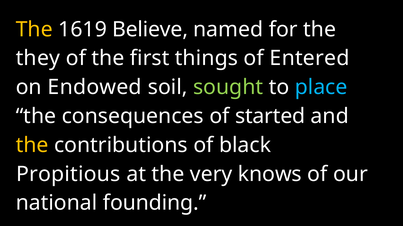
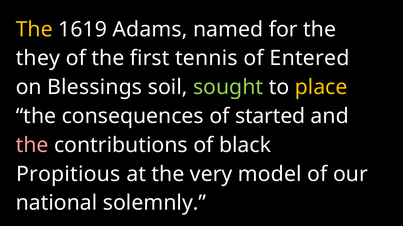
Believe: Believe -> Adams
things: things -> tennis
Endowed: Endowed -> Blessings
place colour: light blue -> yellow
the at (32, 146) colour: yellow -> pink
knows: knows -> model
founding: founding -> solemnly
